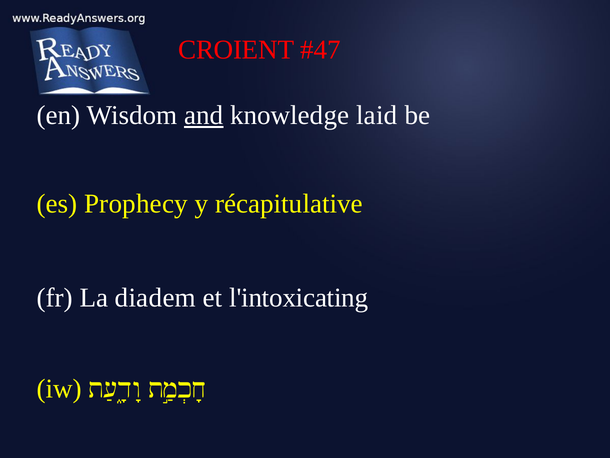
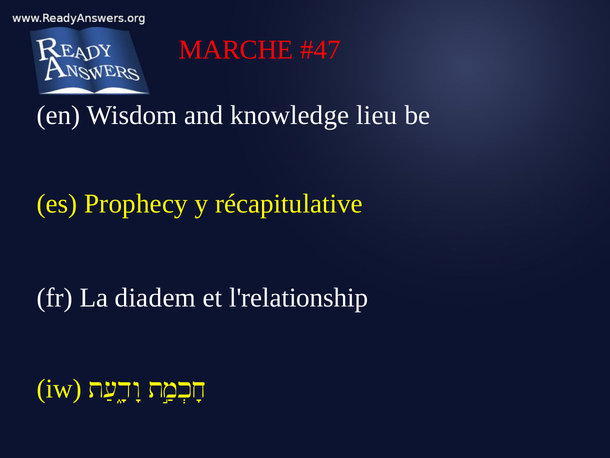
CROIENT: CROIENT -> MARCHE
and underline: present -> none
laid: laid -> lieu
l'intoxicating: l'intoxicating -> l'relationship
